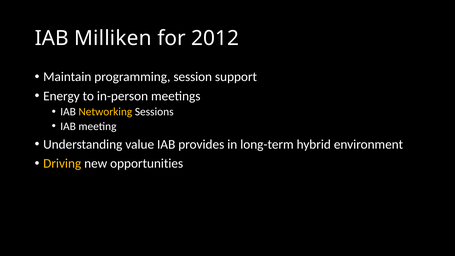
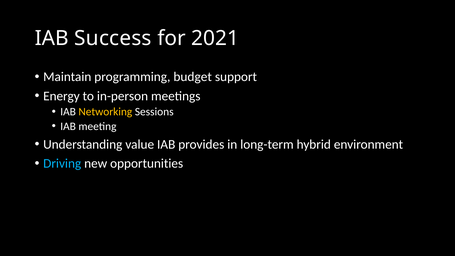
Milliken: Milliken -> Success
2012: 2012 -> 2021
session: session -> budget
Driving colour: yellow -> light blue
